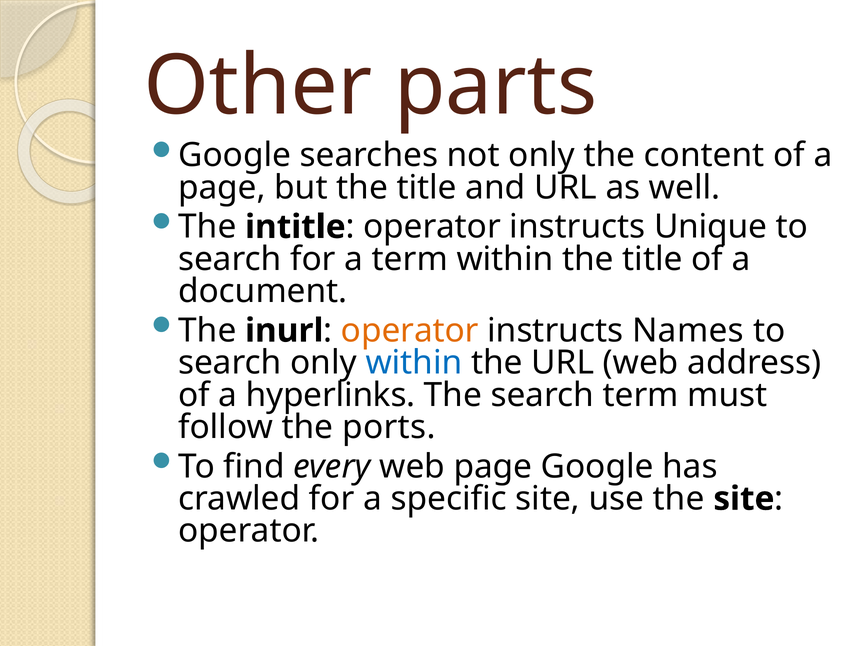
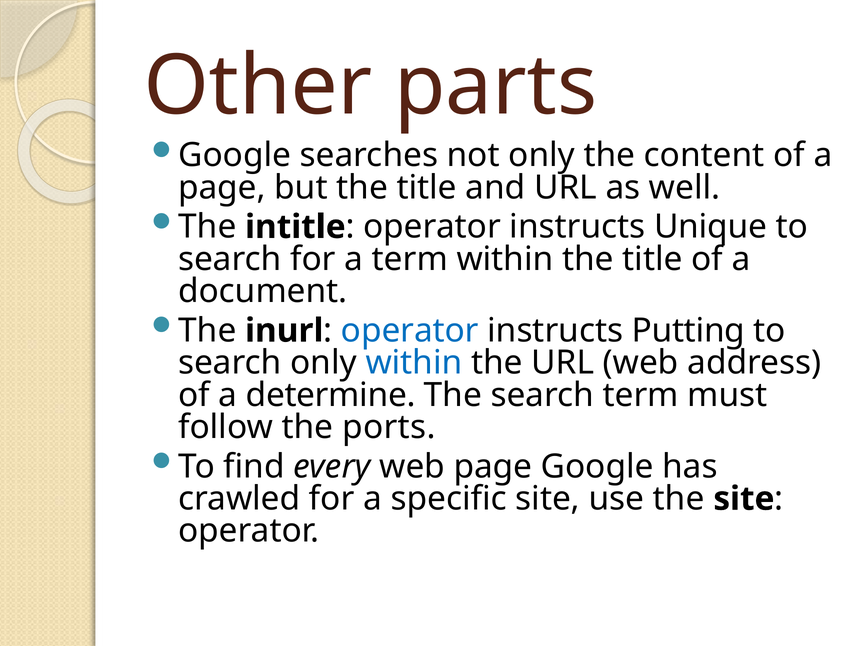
operator at (410, 331) colour: orange -> blue
Names: Names -> Putting
hyperlinks: hyperlinks -> determine
